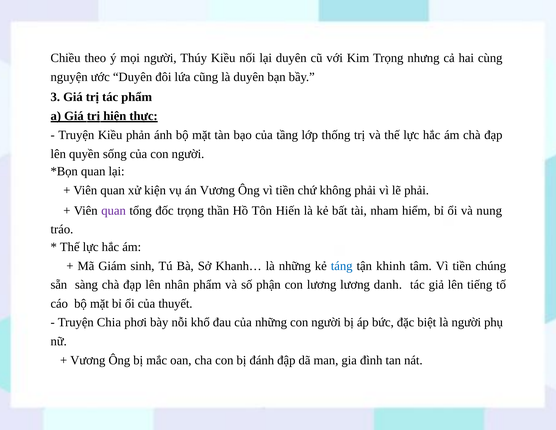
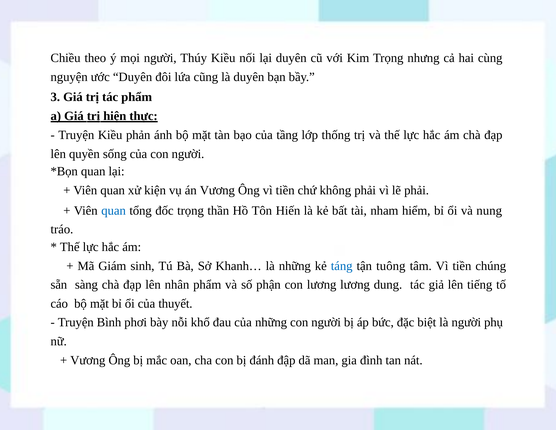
quan at (114, 210) colour: purple -> blue
khinh: khinh -> tuông
danh: danh -> dung
Chia: Chia -> Bình
